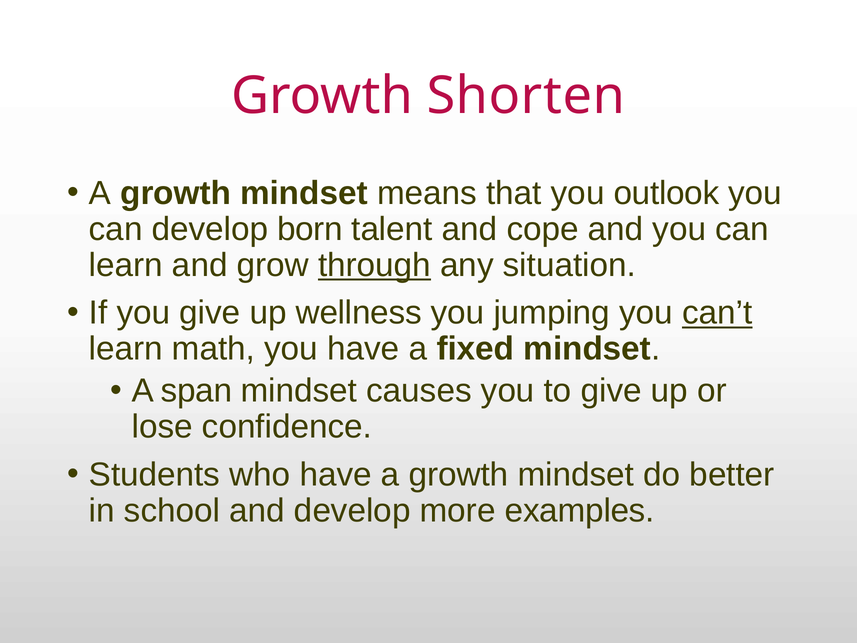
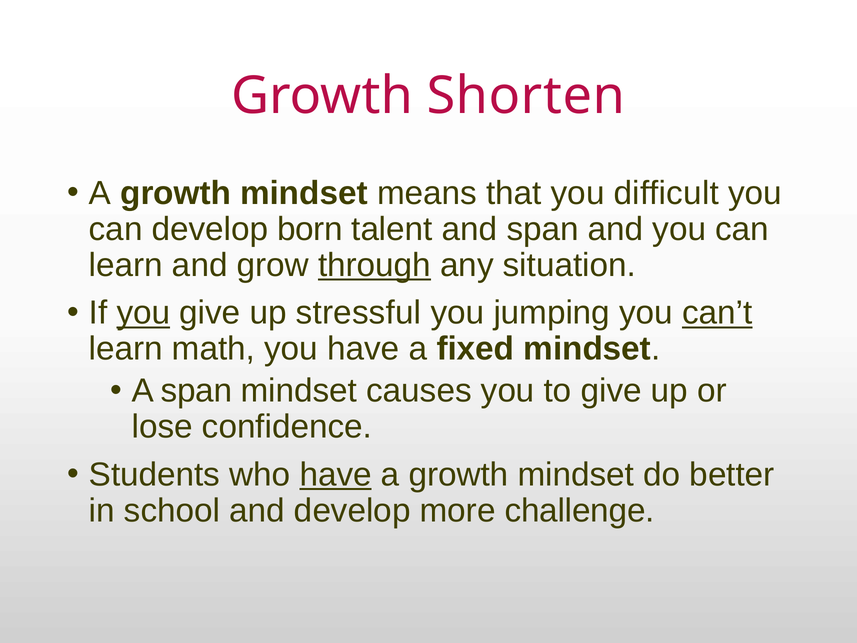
outlook: outlook -> difficult
and cope: cope -> span
you at (143, 313) underline: none -> present
wellness: wellness -> stressful
have at (336, 474) underline: none -> present
examples: examples -> challenge
